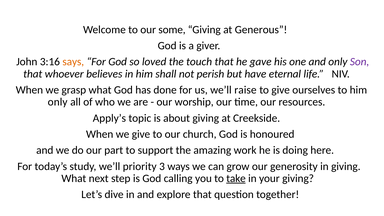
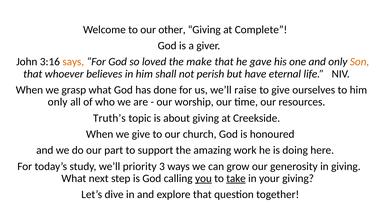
some: some -> other
Generous: Generous -> Complete
touch: touch -> make
Son colour: purple -> orange
Apply’s: Apply’s -> Truth’s
you underline: none -> present
